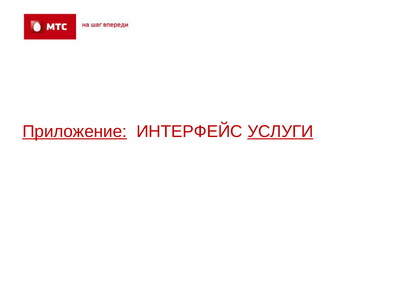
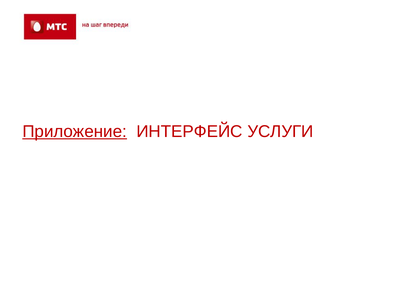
УСЛУГИ underline: present -> none
